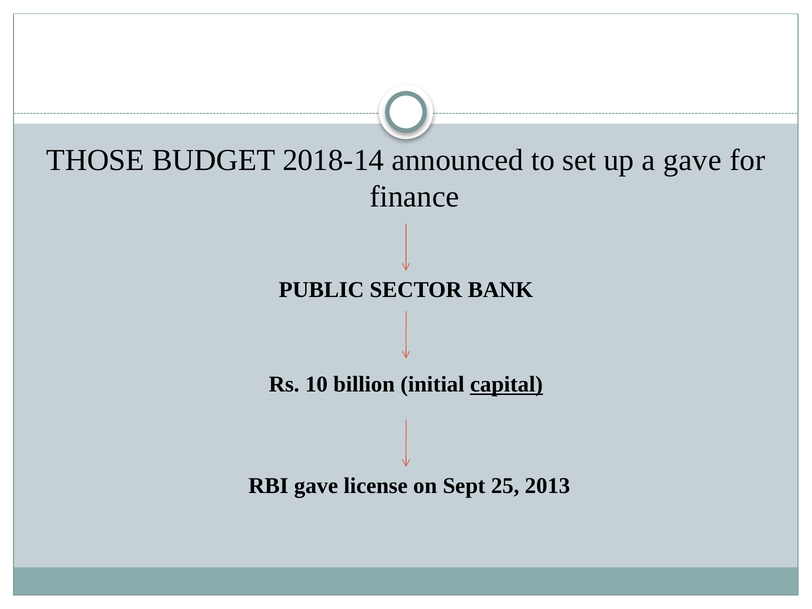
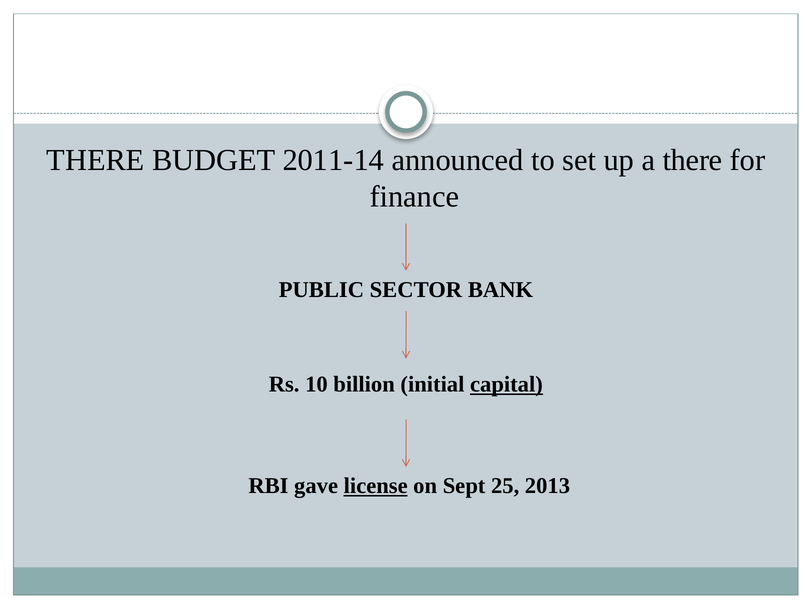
THOSE at (95, 160): THOSE -> THERE
2018-14: 2018-14 -> 2011-14
a gave: gave -> there
license underline: none -> present
